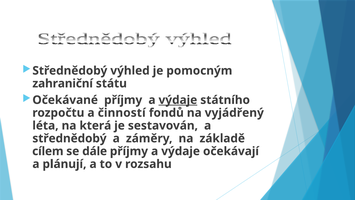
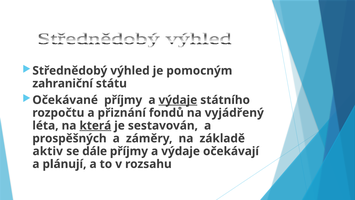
činností: činností -> přiznání
která underline: none -> present
střednědobý at (69, 138): střednědobý -> prospěšných
cílem: cílem -> aktiv
